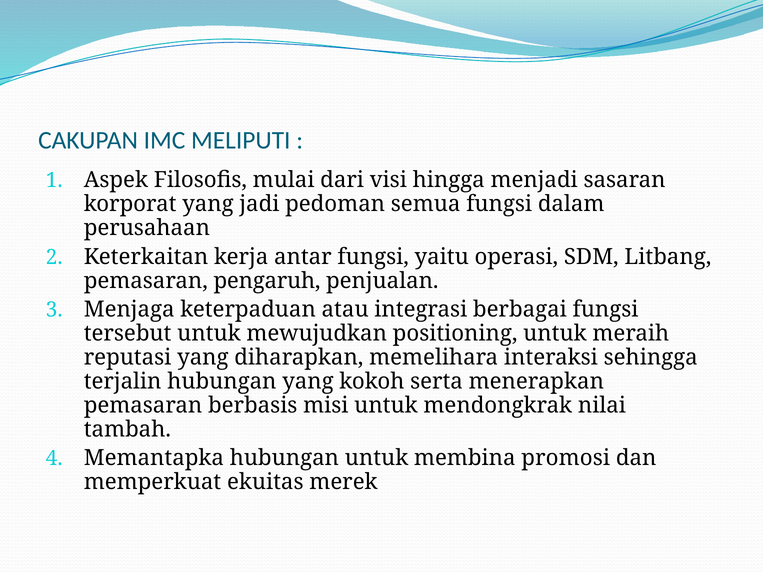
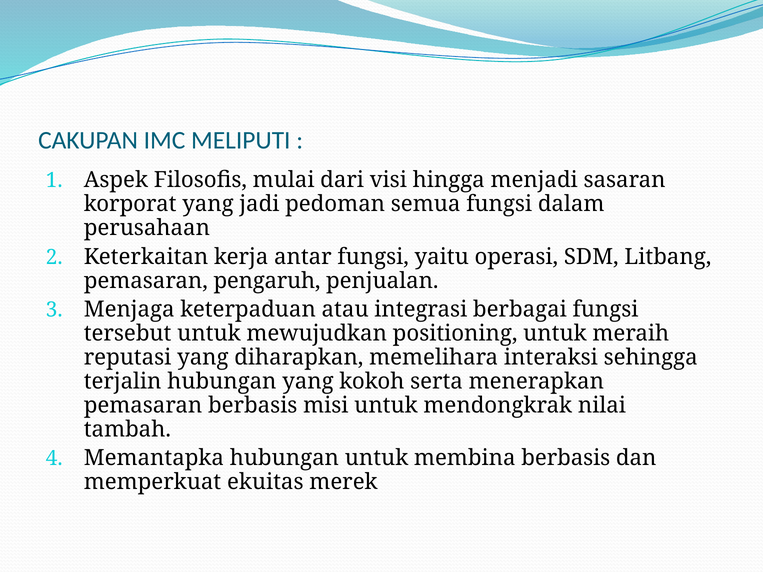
membina promosi: promosi -> berbasis
